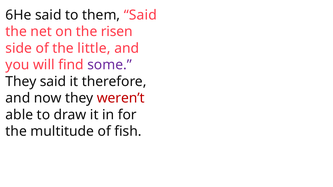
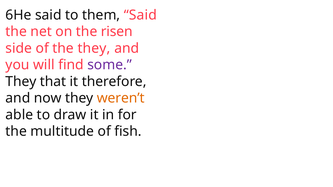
the little: little -> they
They said: said -> that
weren’t colour: red -> orange
